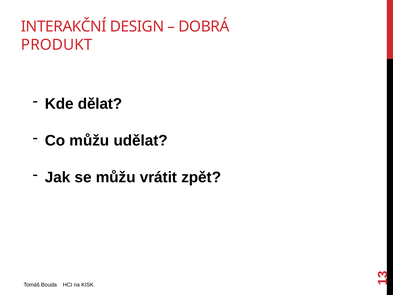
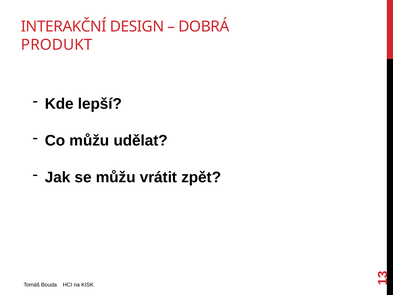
dělat: dělat -> lepší
